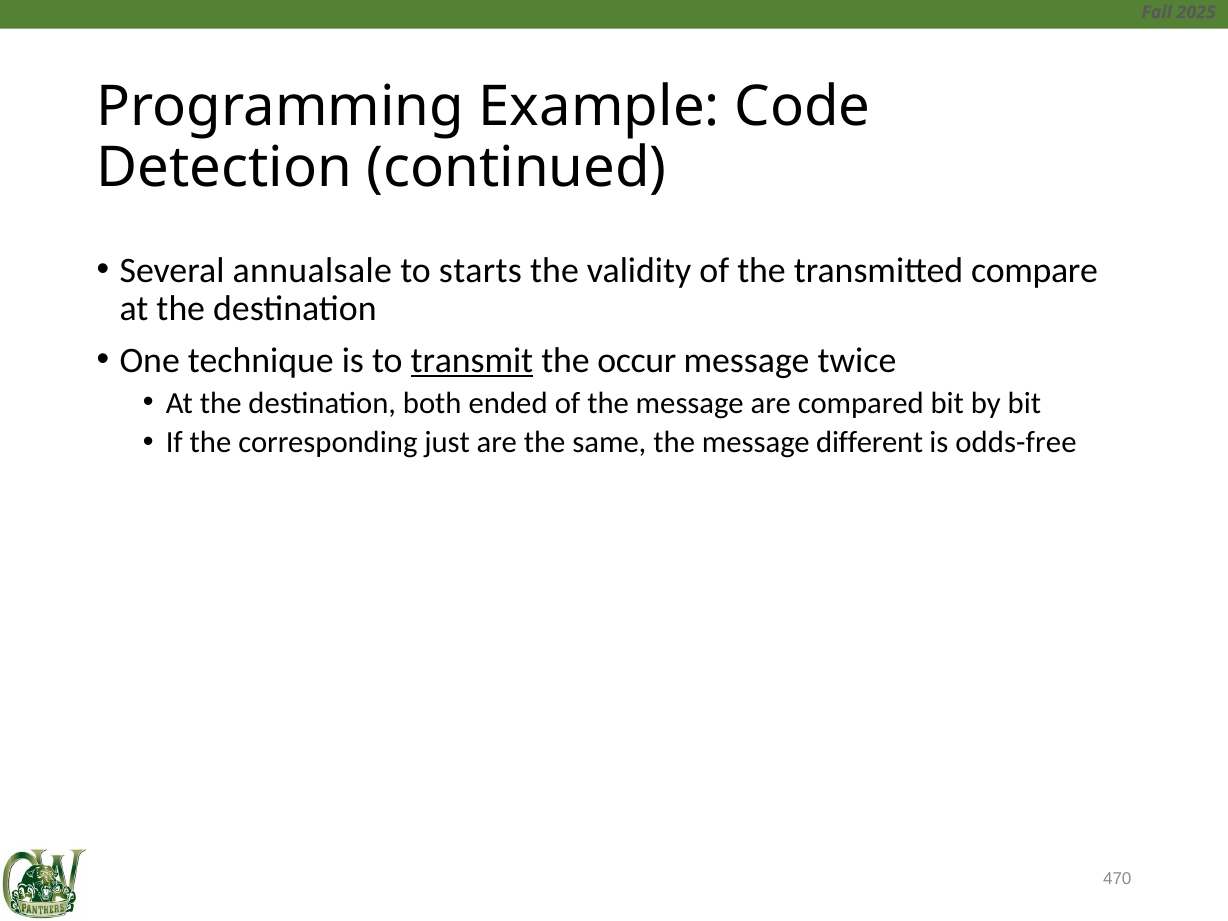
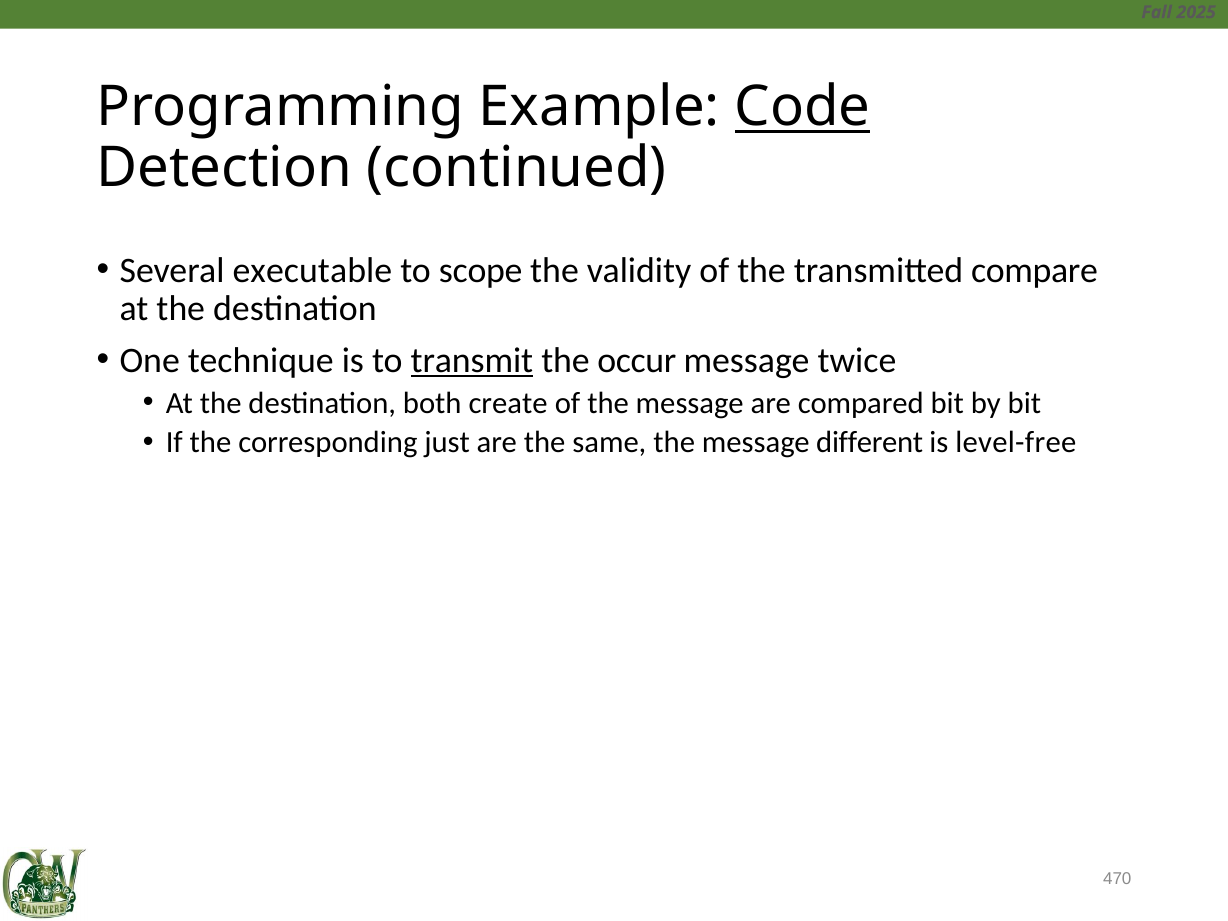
Code underline: none -> present
annualsale: annualsale -> executable
starts: starts -> scope
ended: ended -> create
odds-free: odds-free -> level-free
